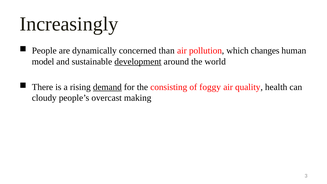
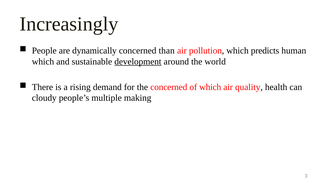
changes: changes -> predicts
model at (43, 62): model -> which
demand underline: present -> none
the consisting: consisting -> concerned
of foggy: foggy -> which
overcast: overcast -> multiple
